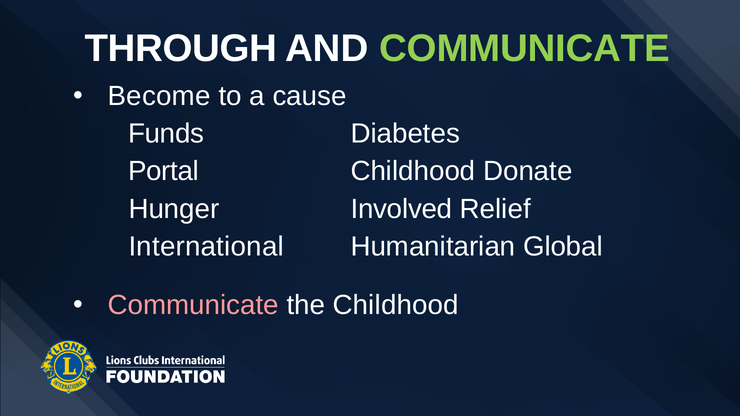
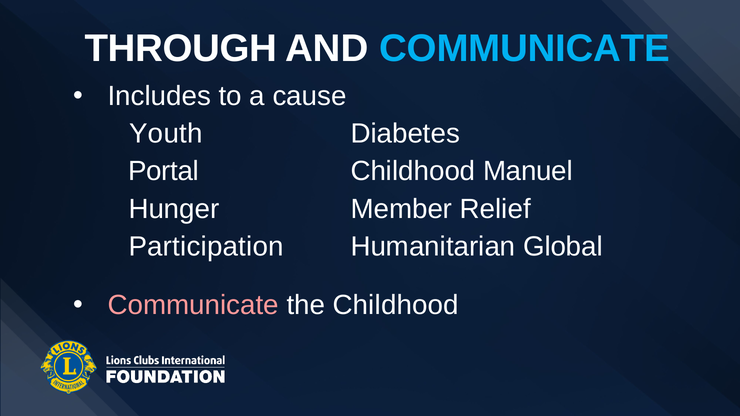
COMMUNICATE at (525, 48) colour: light green -> light blue
Become: Become -> Includes
Funds: Funds -> Youth
Donate: Donate -> Manuel
Involved: Involved -> Member
International: International -> Participation
